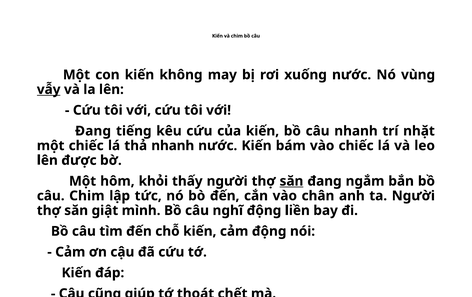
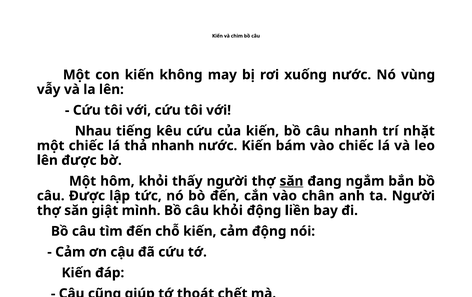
vẫy underline: present -> none
Đang at (93, 131): Đang -> Nhau
câu Chim: Chim -> Được
câu nghĩ: nghĩ -> khỏi
